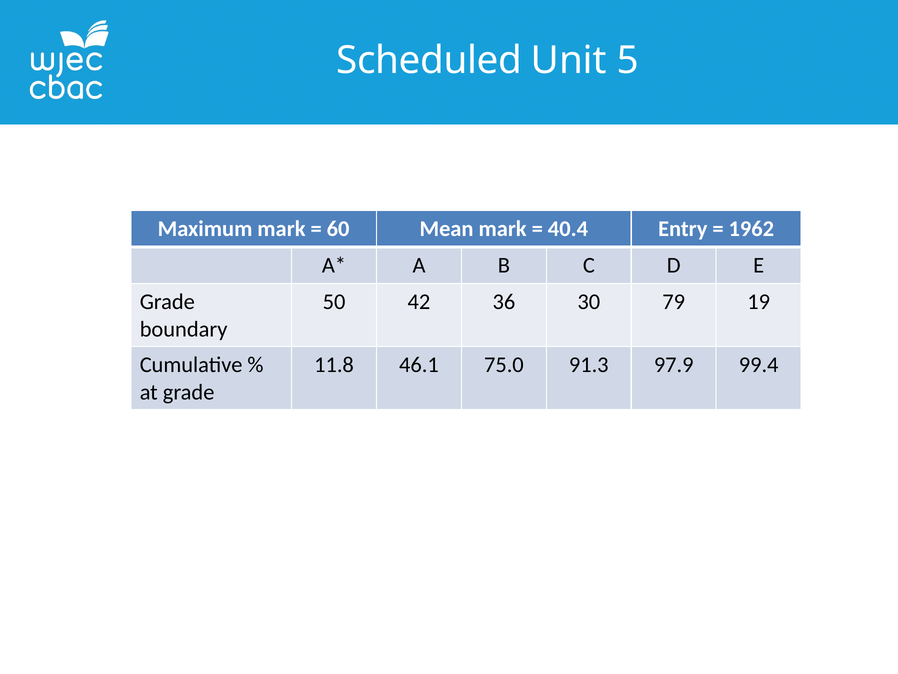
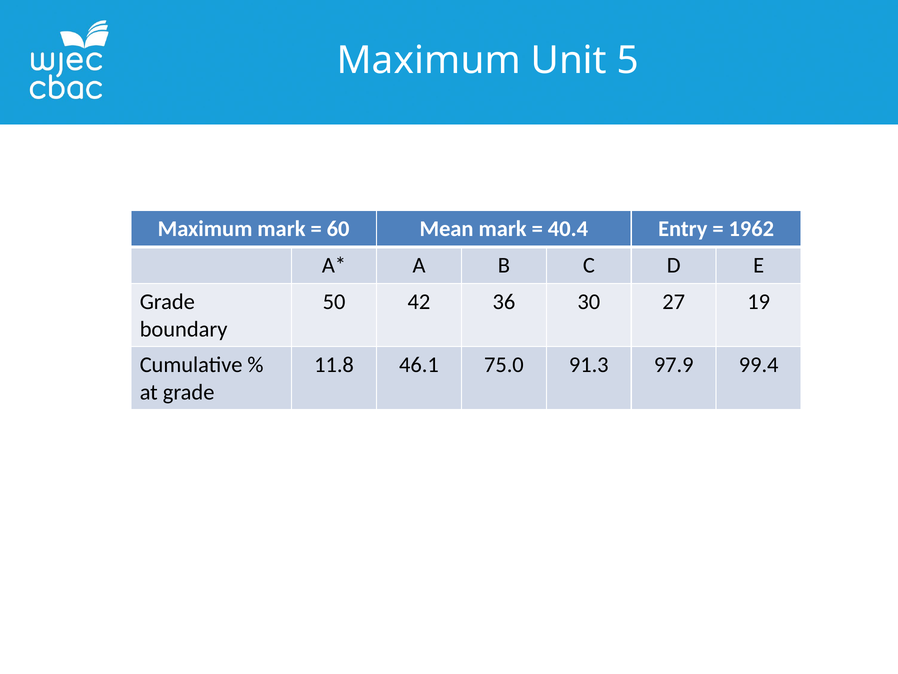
Scheduled at (429, 60): Scheduled -> Maximum
79: 79 -> 27
